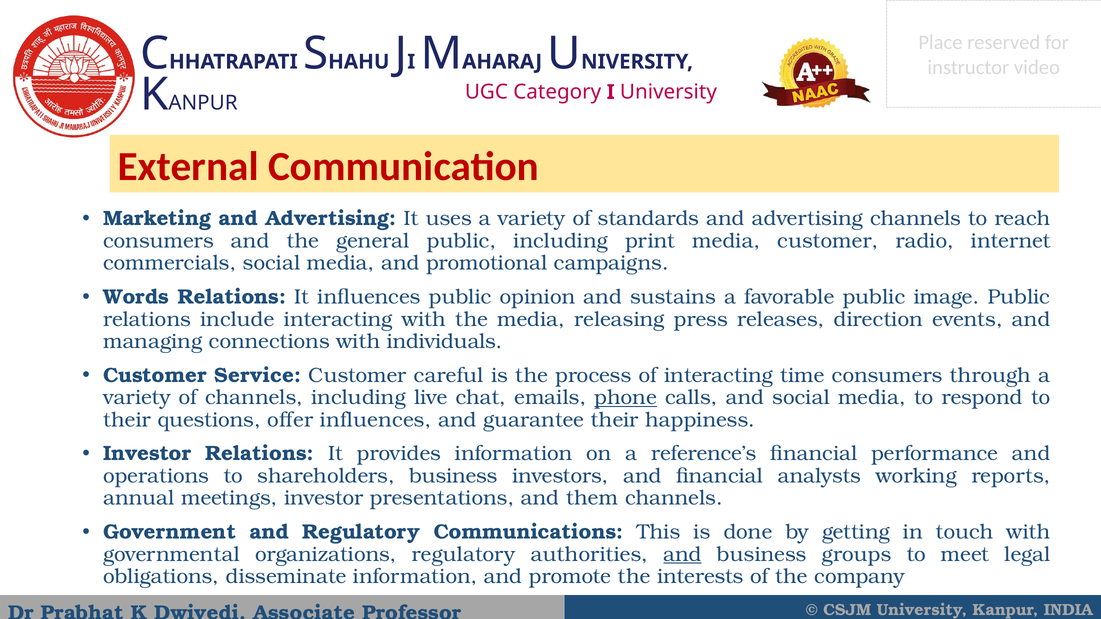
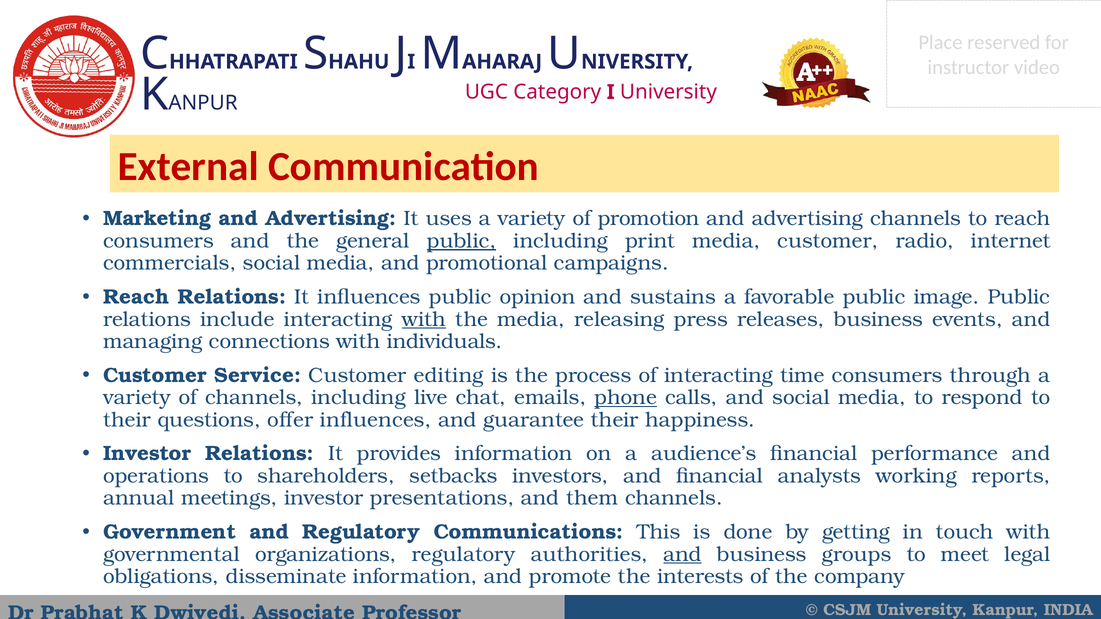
standards: standards -> promotion
public at (461, 241) underline: none -> present
Words at (136, 297): Words -> Reach
with at (424, 319) underline: none -> present
releases direction: direction -> business
careful: careful -> editing
reference’s: reference’s -> audience’s
shareholders business: business -> setbacks
